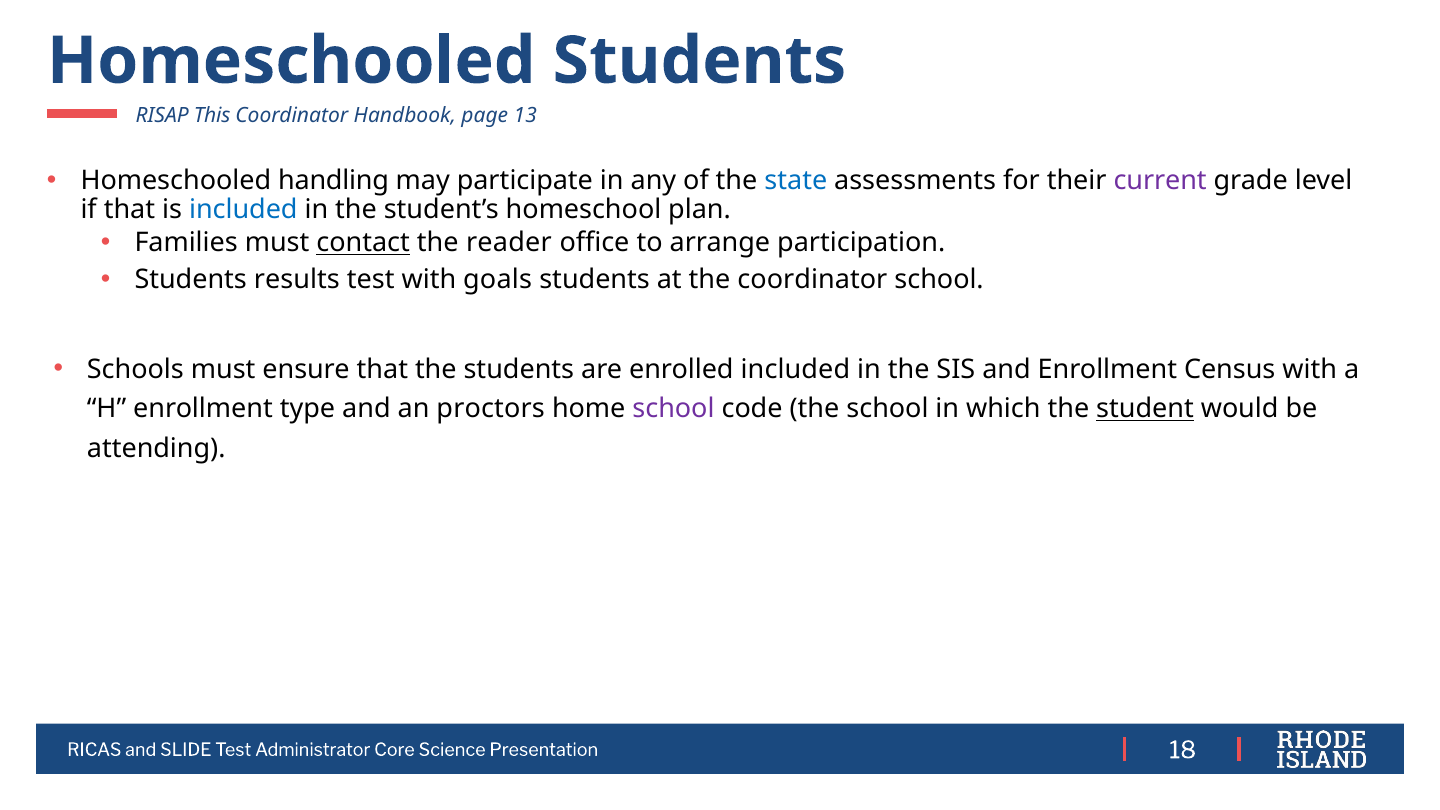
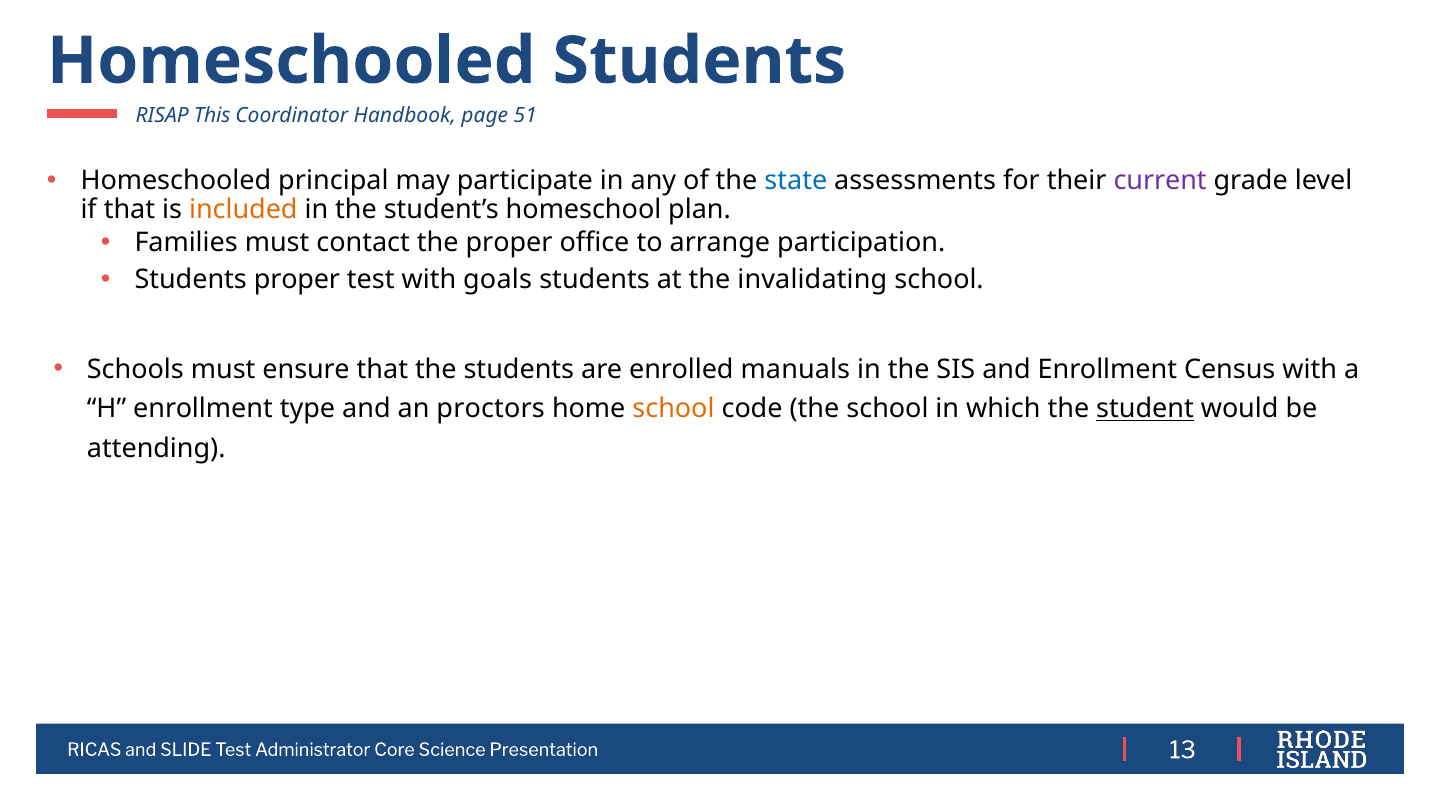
13: 13 -> 51
handling: handling -> principal
included at (243, 210) colour: blue -> orange
contact underline: present -> none
the reader: reader -> proper
Students results: results -> proper
the coordinator: coordinator -> invalidating
enrolled included: included -> manuals
school at (673, 409) colour: purple -> orange
18: 18 -> 13
